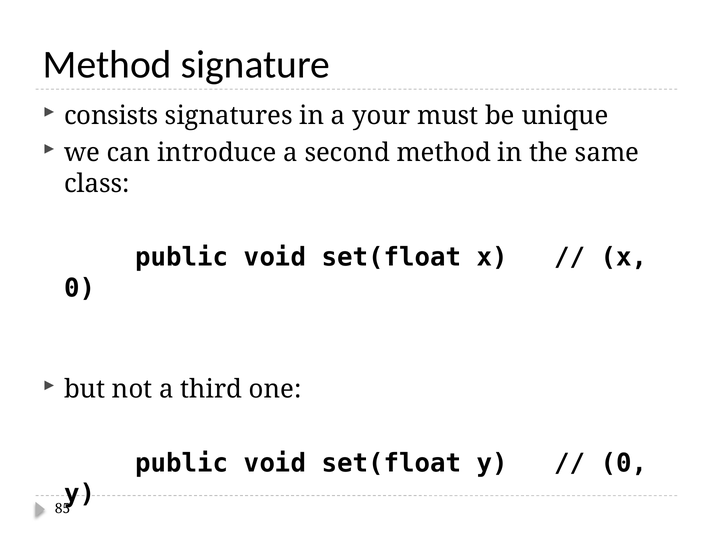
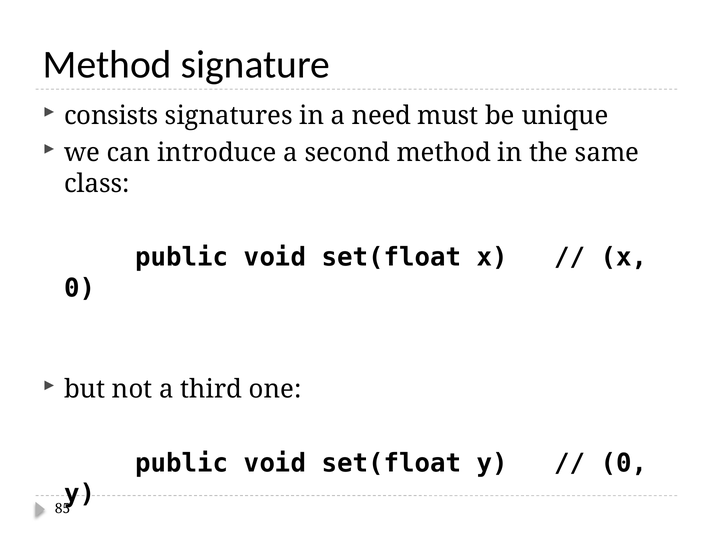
your: your -> need
